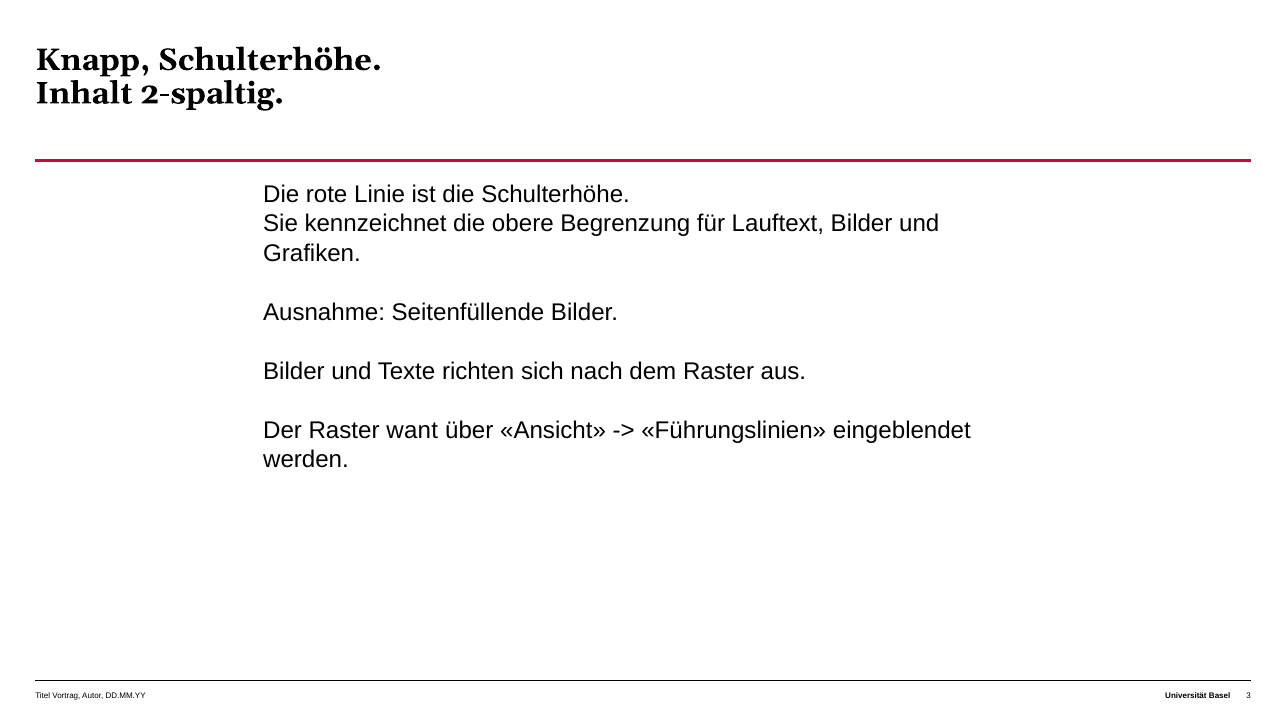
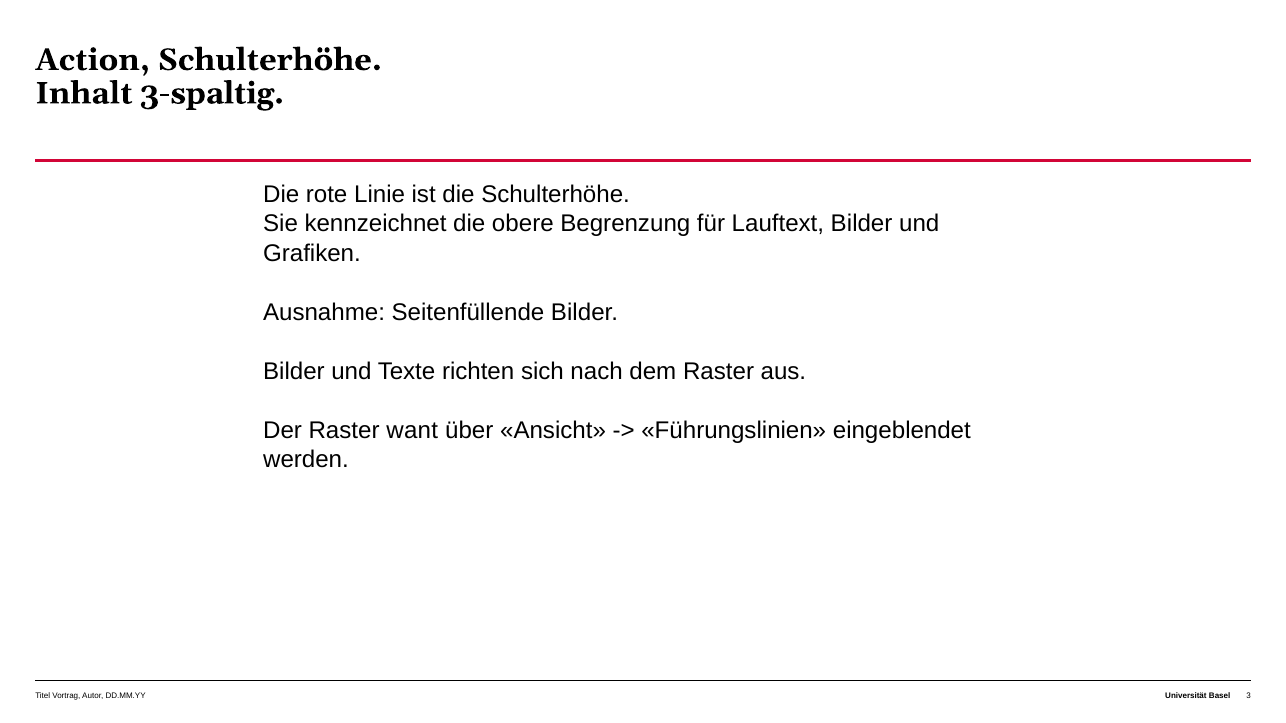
Knapp: Knapp -> Action
2-spaltig: 2-spaltig -> 3-spaltig
